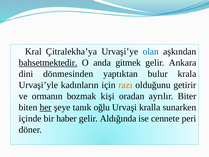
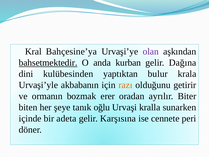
Çitralekha’ya: Çitralekha’ya -> Bahçesine’ya
olan colour: blue -> purple
gitmek: gitmek -> kurban
Ankara: Ankara -> Dağına
dönmesinden: dönmesinden -> kulübesinden
kadınların: kadınların -> akbabanın
kişi: kişi -> erer
her underline: present -> none
haber: haber -> adeta
Aldığında: Aldığında -> Karşısına
